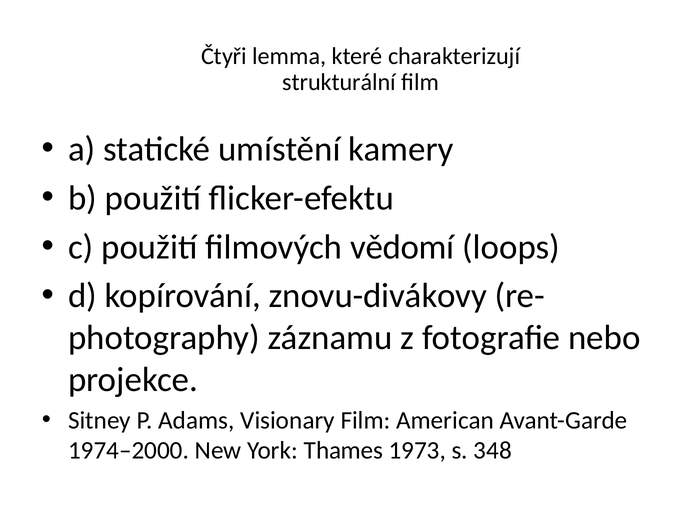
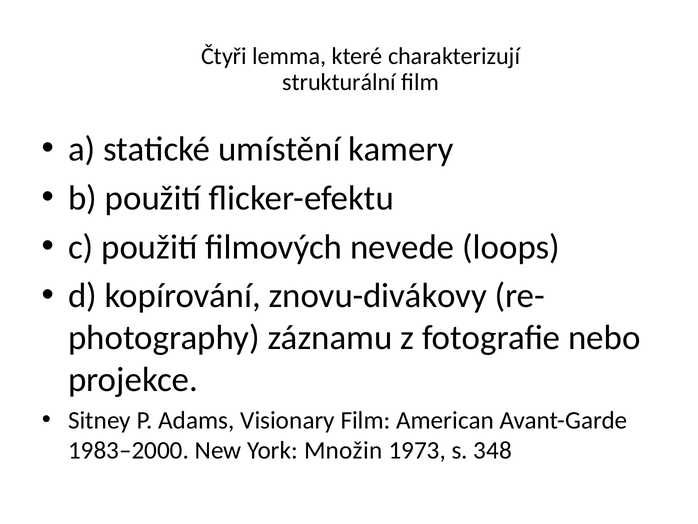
vědomí: vědomí -> nevede
1974–2000: 1974–2000 -> 1983–2000
Thames: Thames -> Množin
